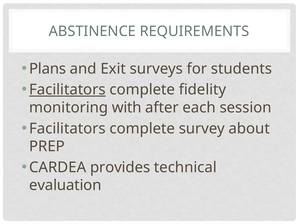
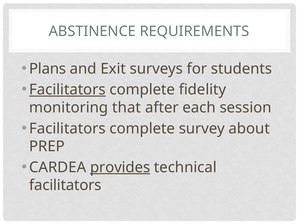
with: with -> that
provides underline: none -> present
evaluation at (65, 185): evaluation -> facilitators
